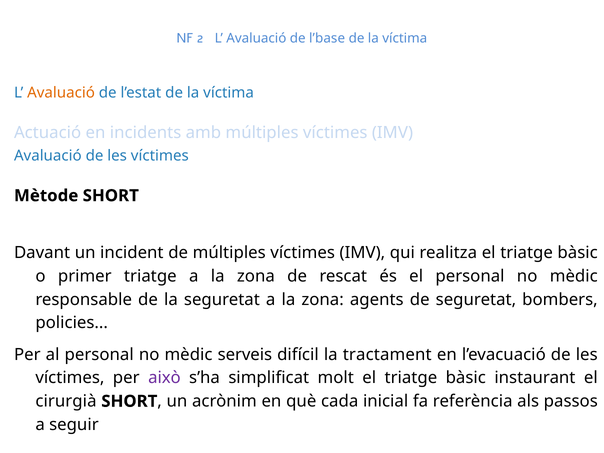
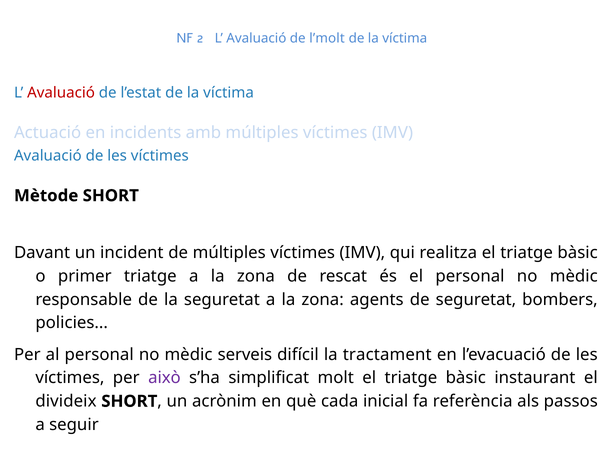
l’base: l’base -> l’molt
Avaluació at (61, 93) colour: orange -> red
cirurgià: cirurgià -> divideix
